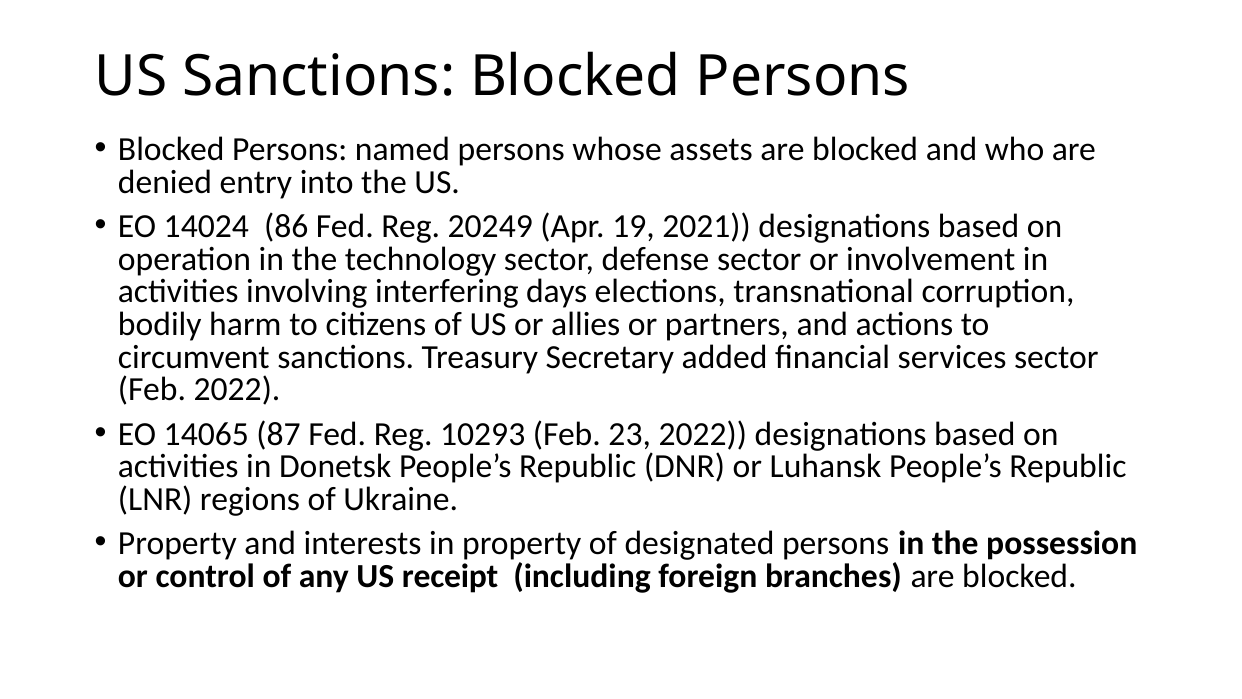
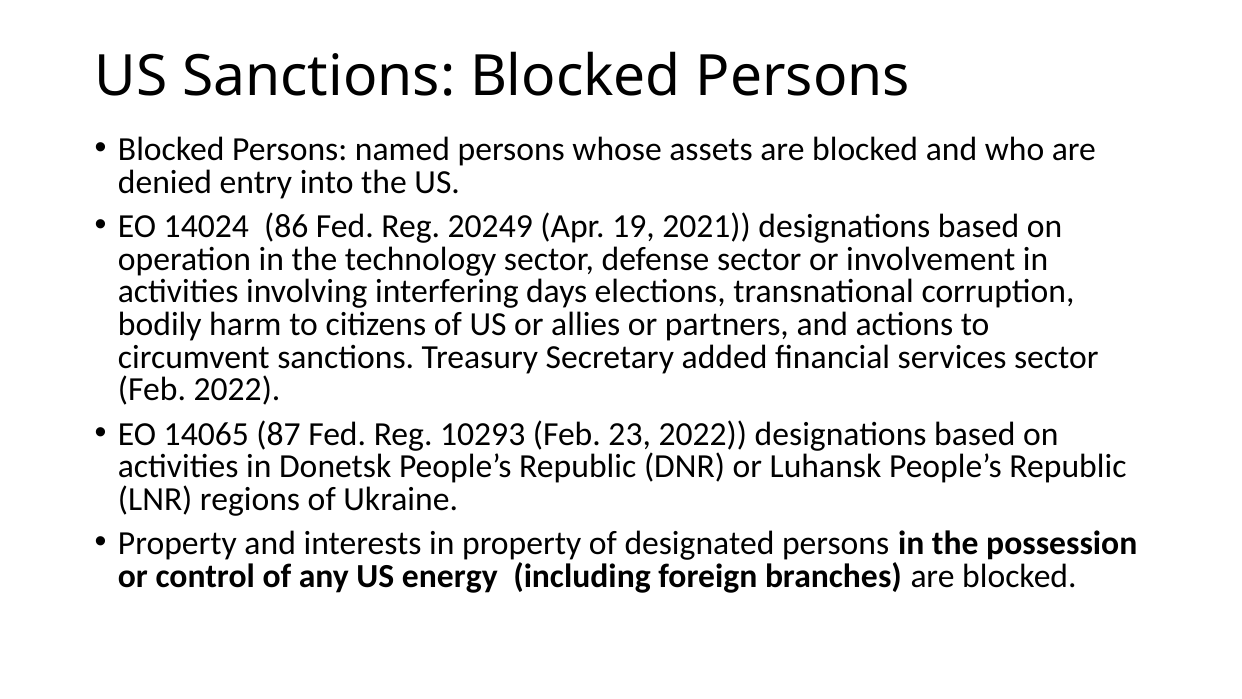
receipt: receipt -> energy
